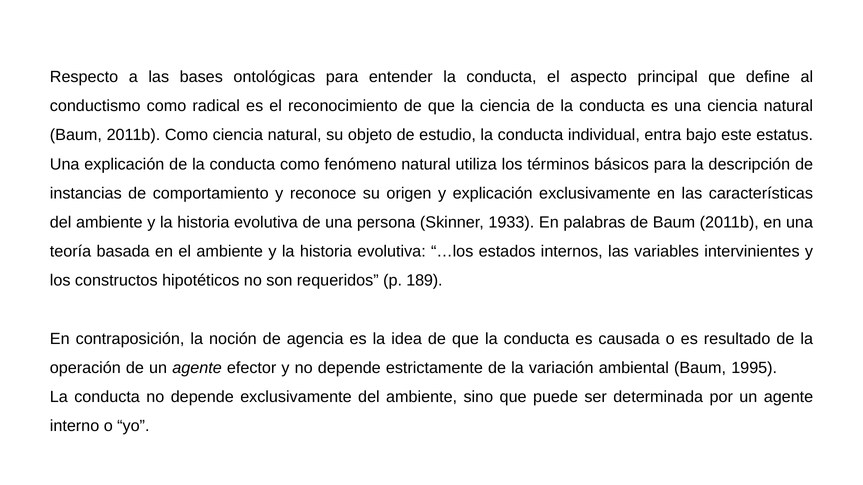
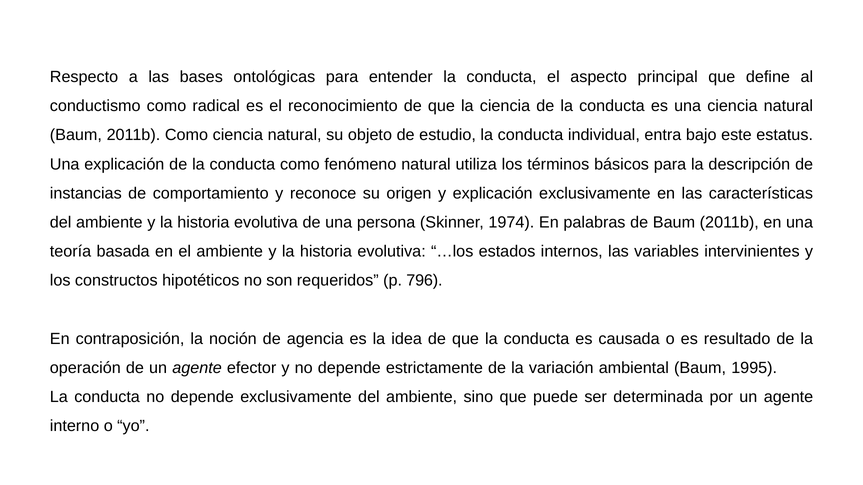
1933: 1933 -> 1974
189: 189 -> 796
